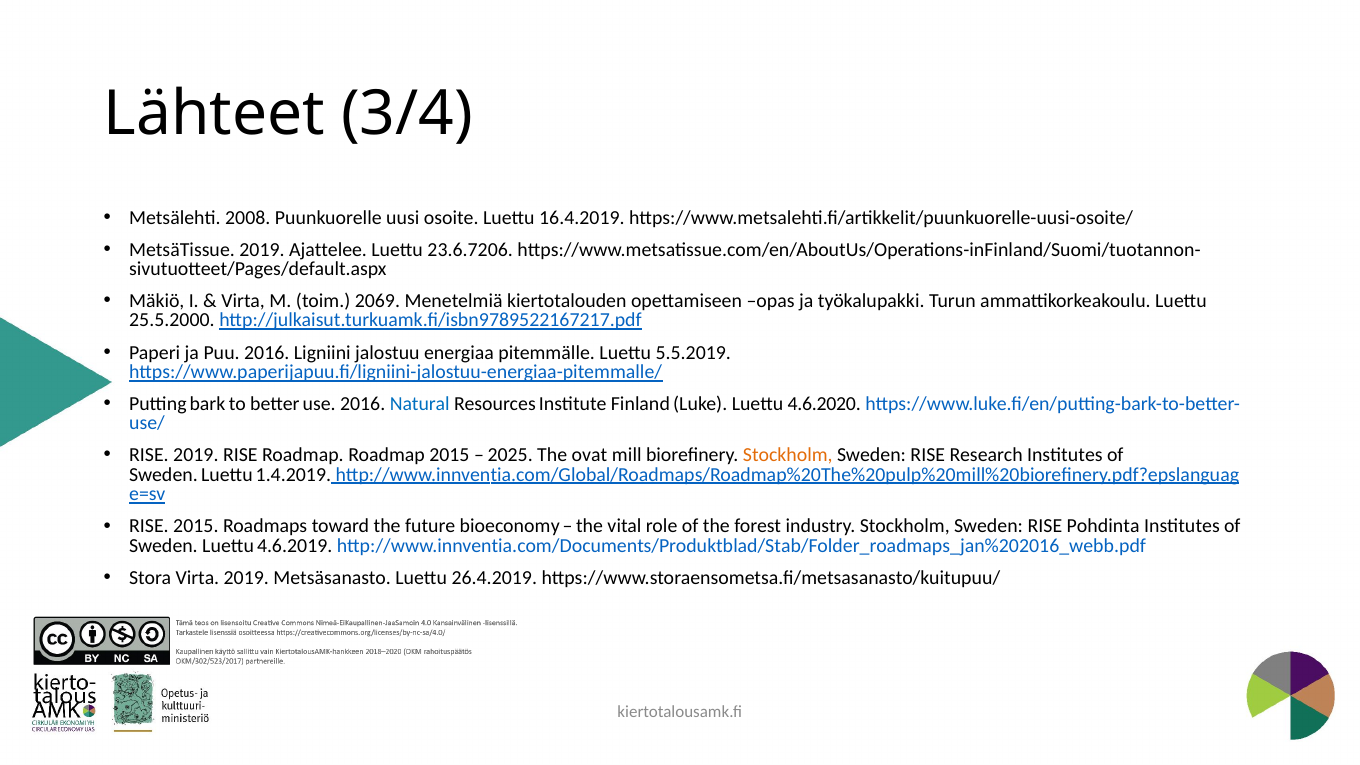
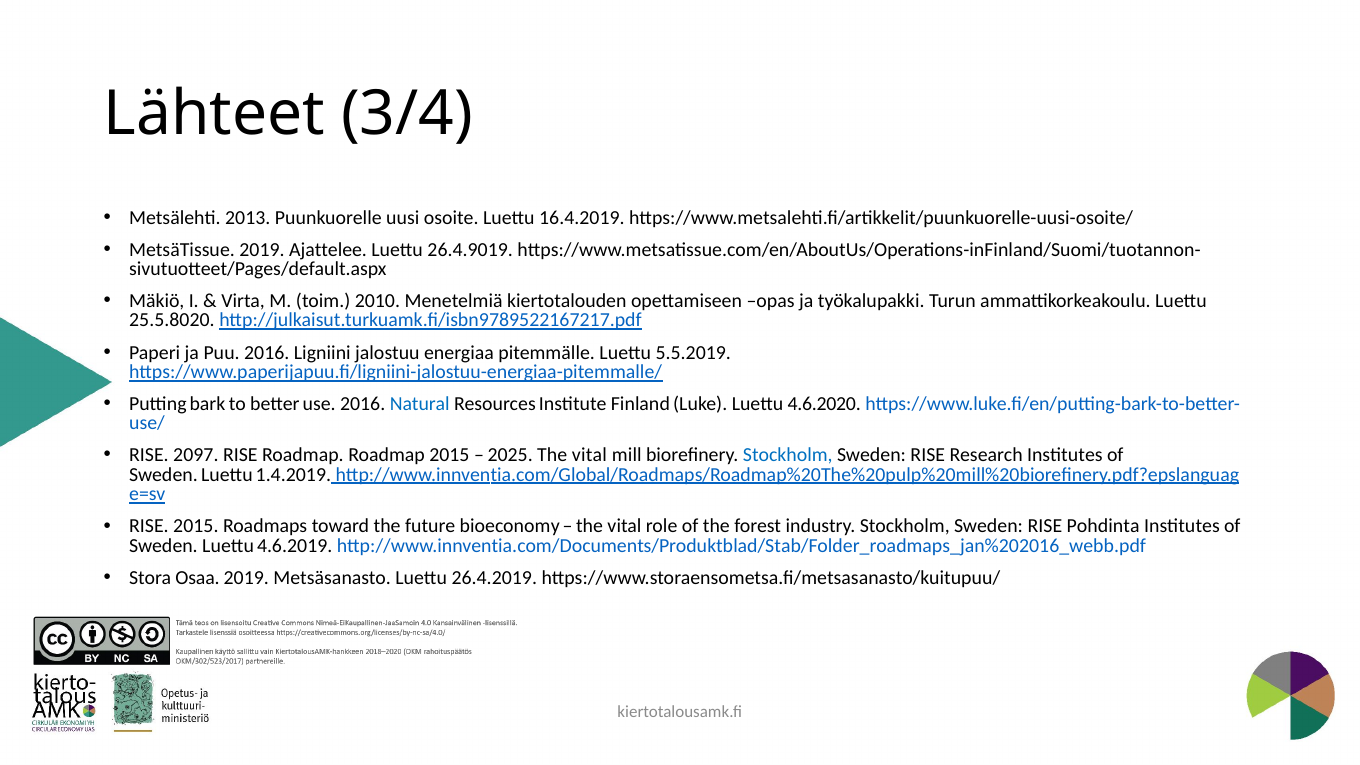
2008: 2008 -> 2013
23.6.7206: 23.6.7206 -> 26.4.9019
2069: 2069 -> 2010
25.5.2000: 25.5.2000 -> 25.5.8020
RISE 2019: 2019 -> 2097
The ovat: ovat -> vital
Stockholm at (788, 455) colour: orange -> blue
Stora Virta: Virta -> Osaa
